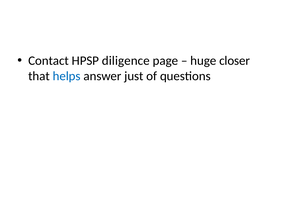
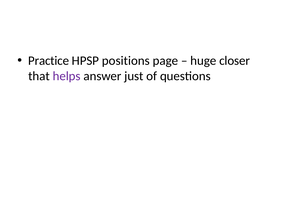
Contact: Contact -> Practice
diligence: diligence -> positions
helps colour: blue -> purple
